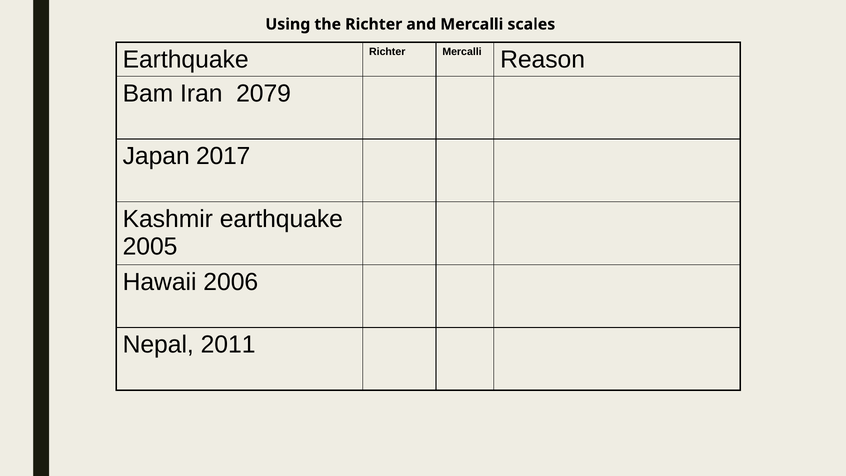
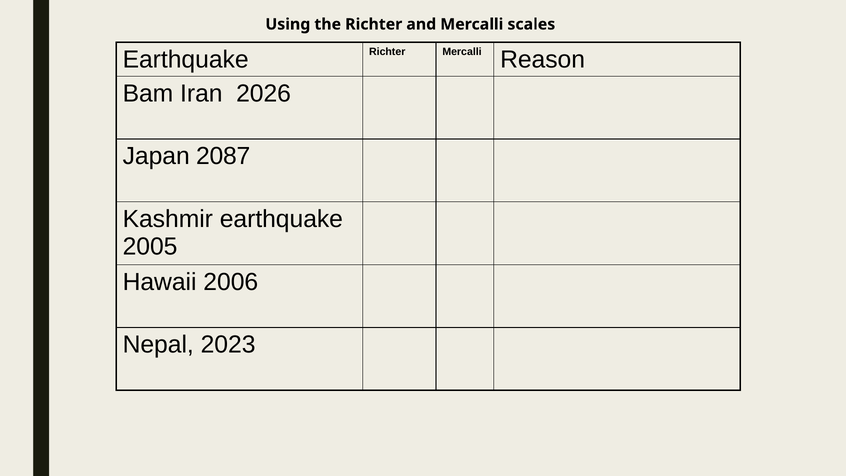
2079: 2079 -> 2026
2017: 2017 -> 2087
2011: 2011 -> 2023
